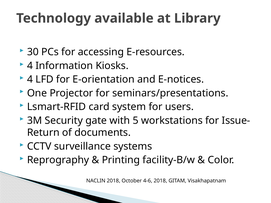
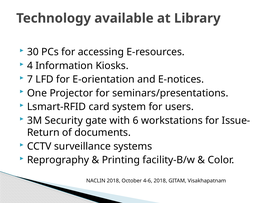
4 at (30, 79): 4 -> 7
5: 5 -> 6
